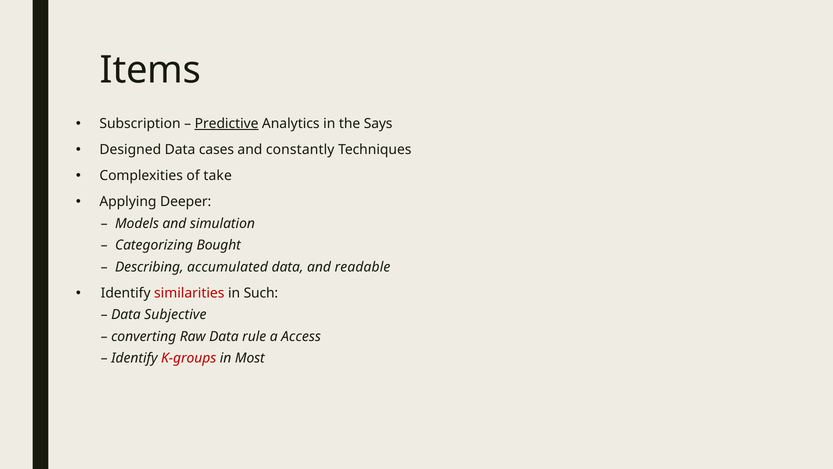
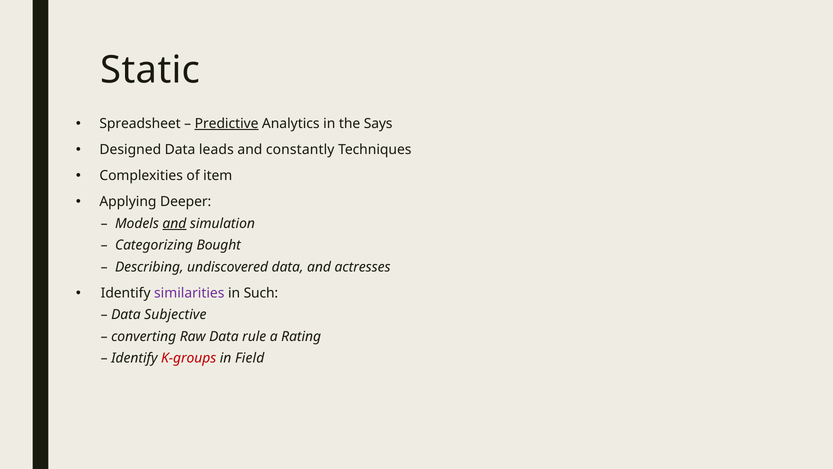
Items: Items -> Static
Subscription: Subscription -> Spreadsheet
cases: cases -> leads
take: take -> item
and at (174, 223) underline: none -> present
accumulated: accumulated -> undiscovered
readable: readable -> actresses
similarities colour: red -> purple
Access: Access -> Rating
Most: Most -> Field
